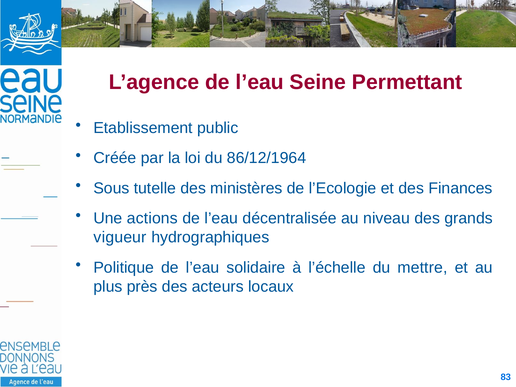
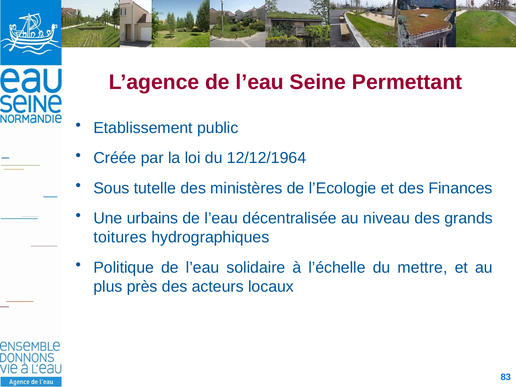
86/12/1964: 86/12/1964 -> 12/12/1964
actions: actions -> urbains
vigueur: vigueur -> toitures
